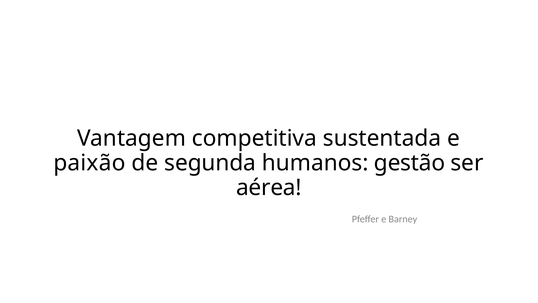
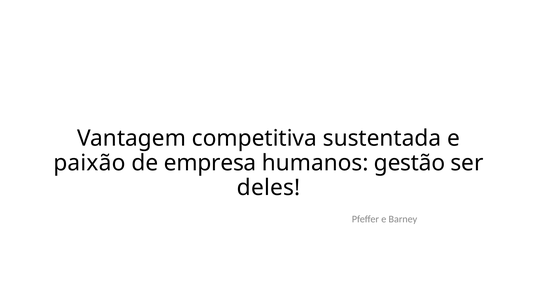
segunda: segunda -> empresa
aérea: aérea -> deles
